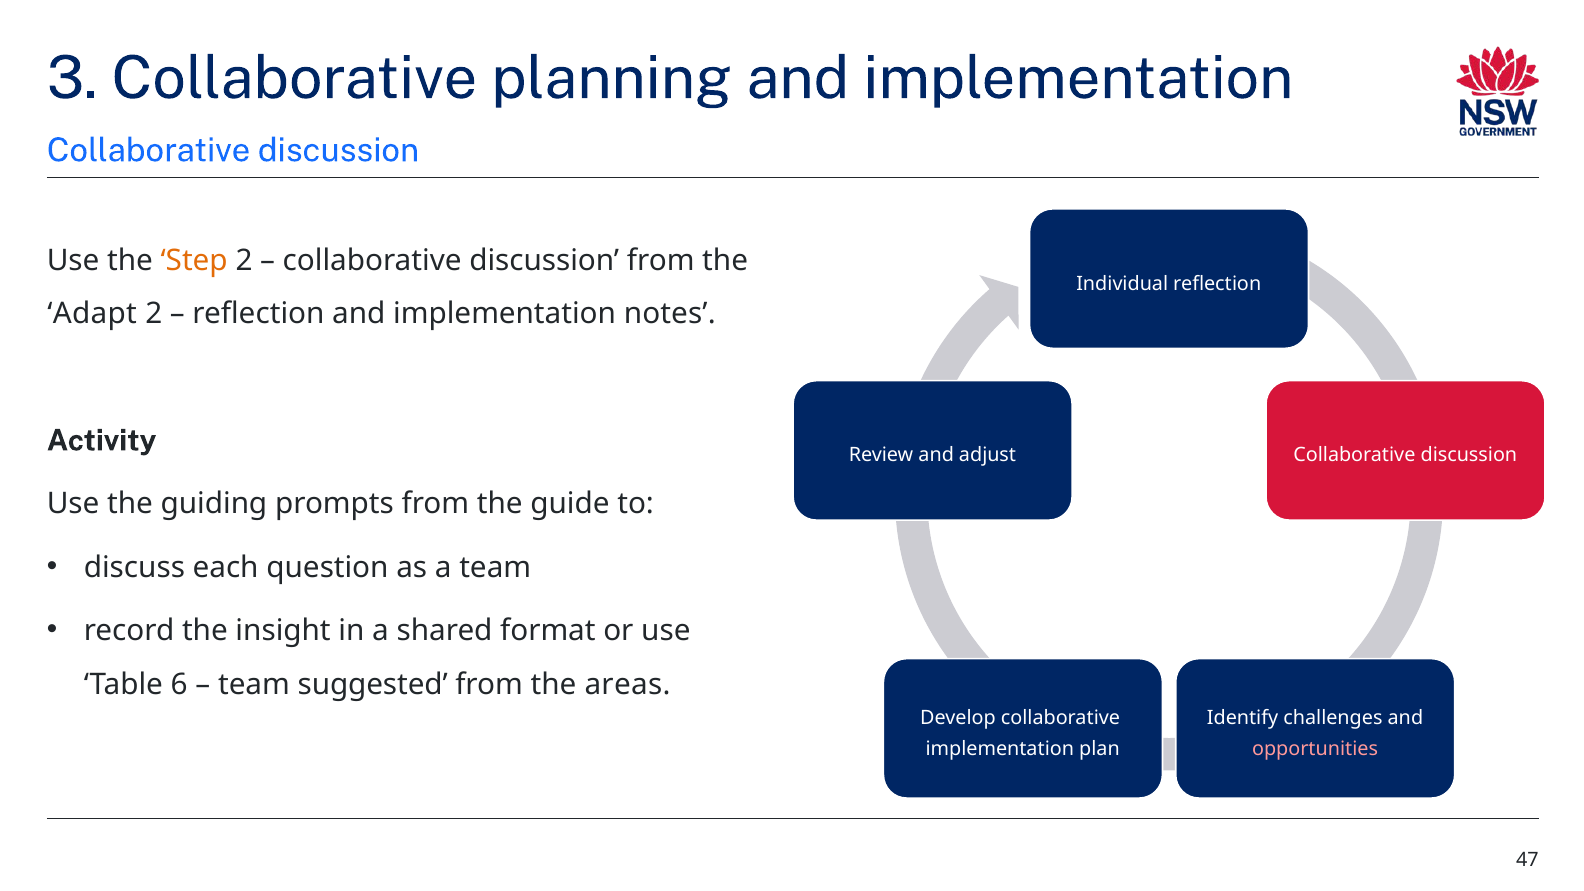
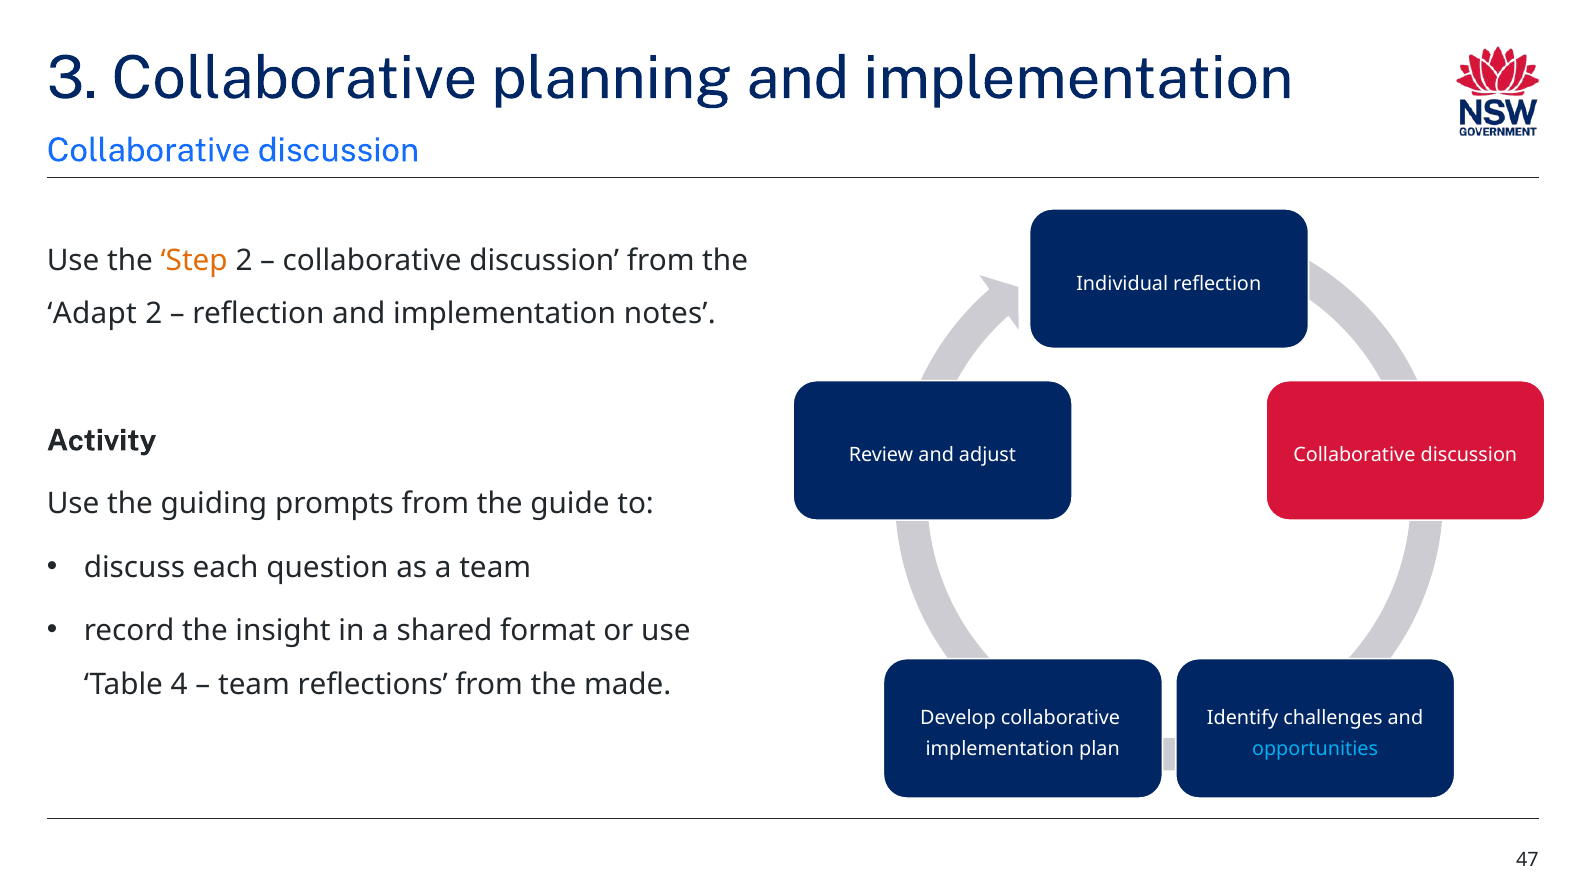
6: 6 -> 4
suggested: suggested -> reflections
areas: areas -> made
opportunities colour: pink -> light blue
